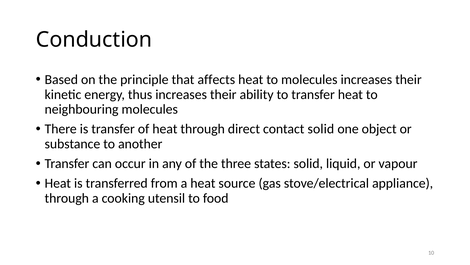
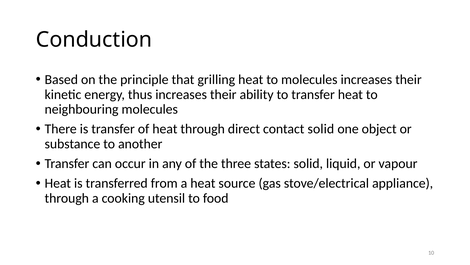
affects: affects -> grilling
